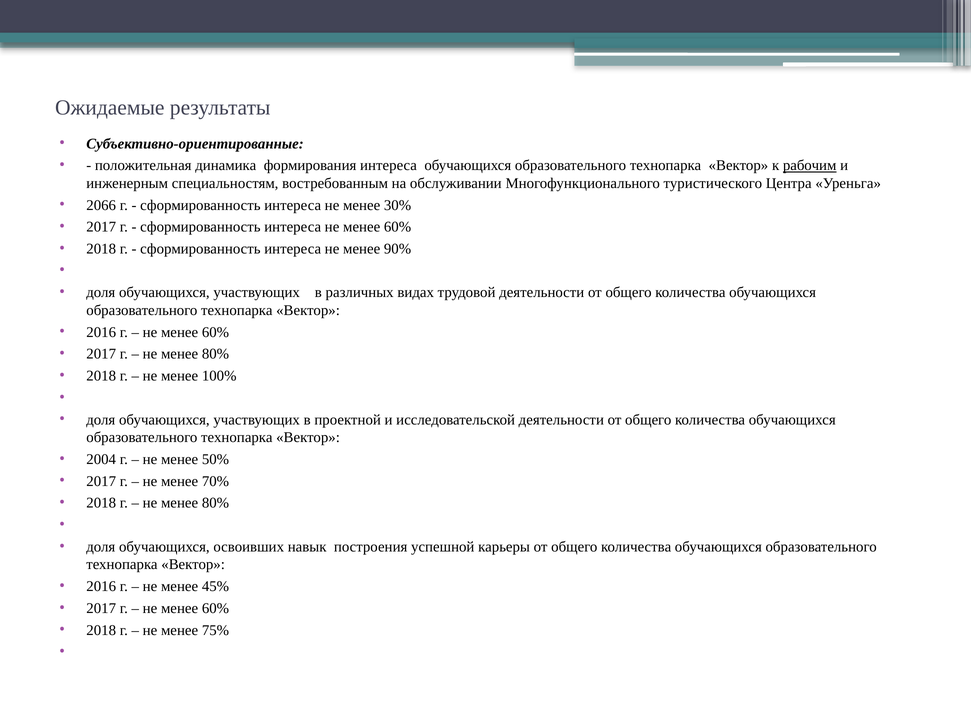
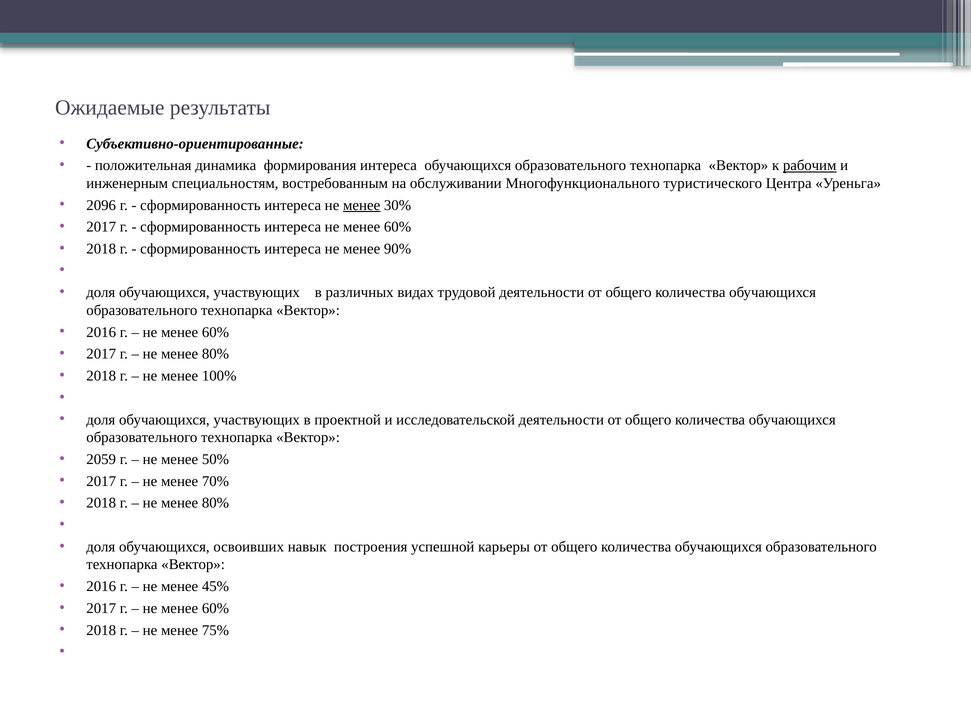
2066: 2066 -> 2096
менее at (362, 205) underline: none -> present
2004: 2004 -> 2059
